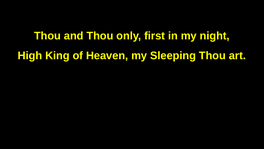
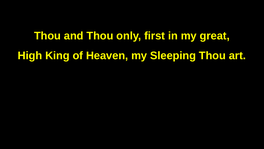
night: night -> great
